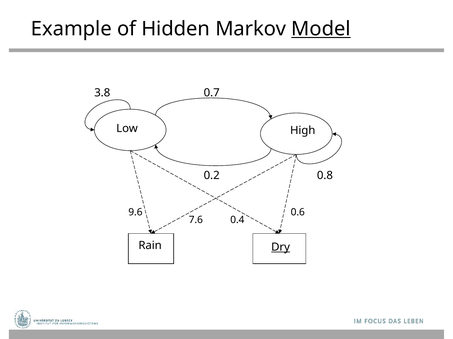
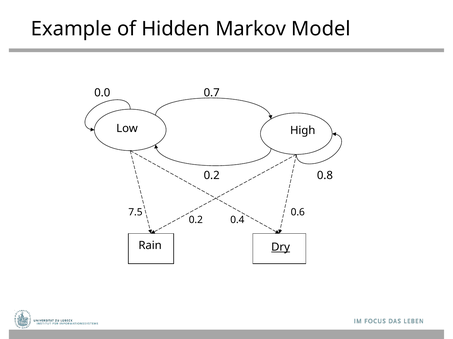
Model underline: present -> none
3.8: 3.8 -> 0.0
9.6: 9.6 -> 7.5
7.6 at (196, 220): 7.6 -> 0.2
